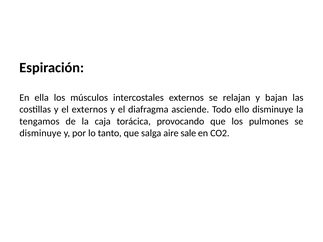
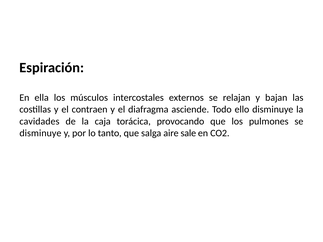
el externos: externos -> contraen
tengamos: tengamos -> cavidades
